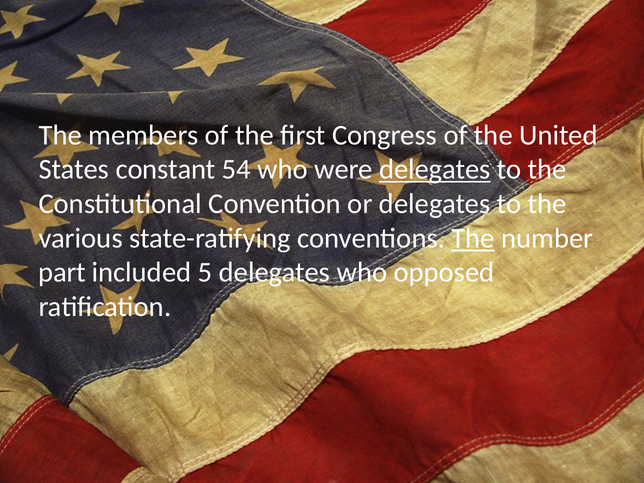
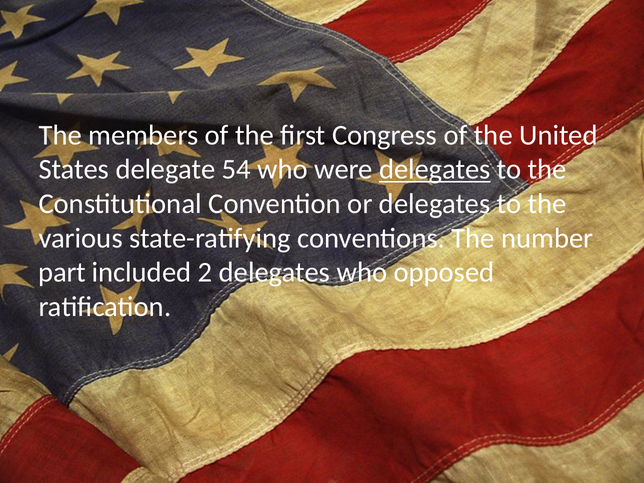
constant: constant -> delegate
The at (473, 238) underline: present -> none
5: 5 -> 2
